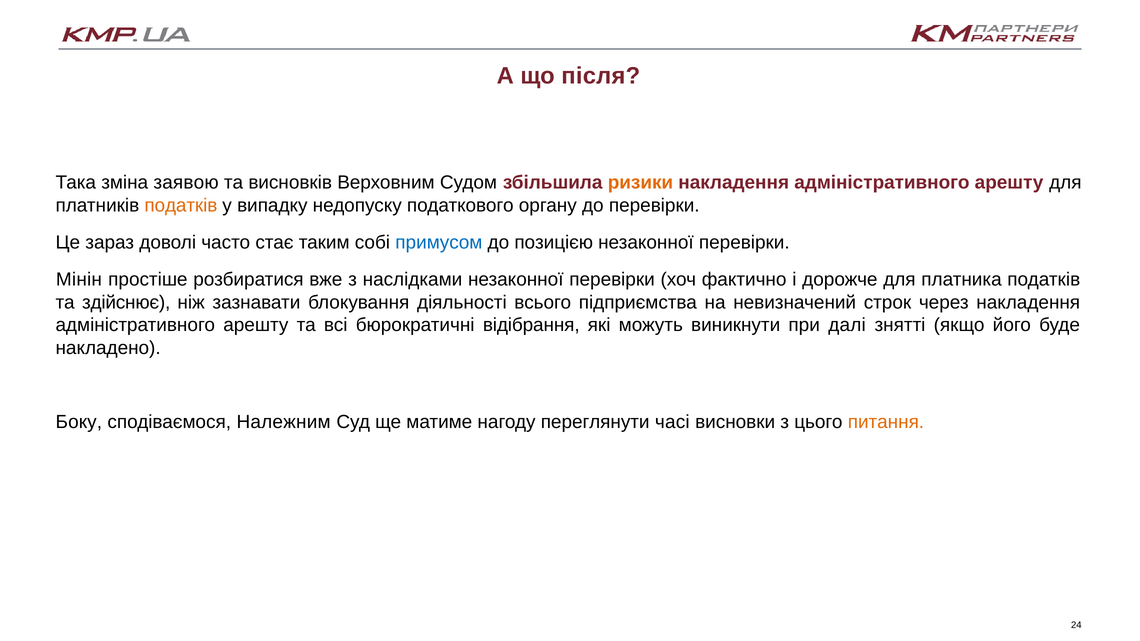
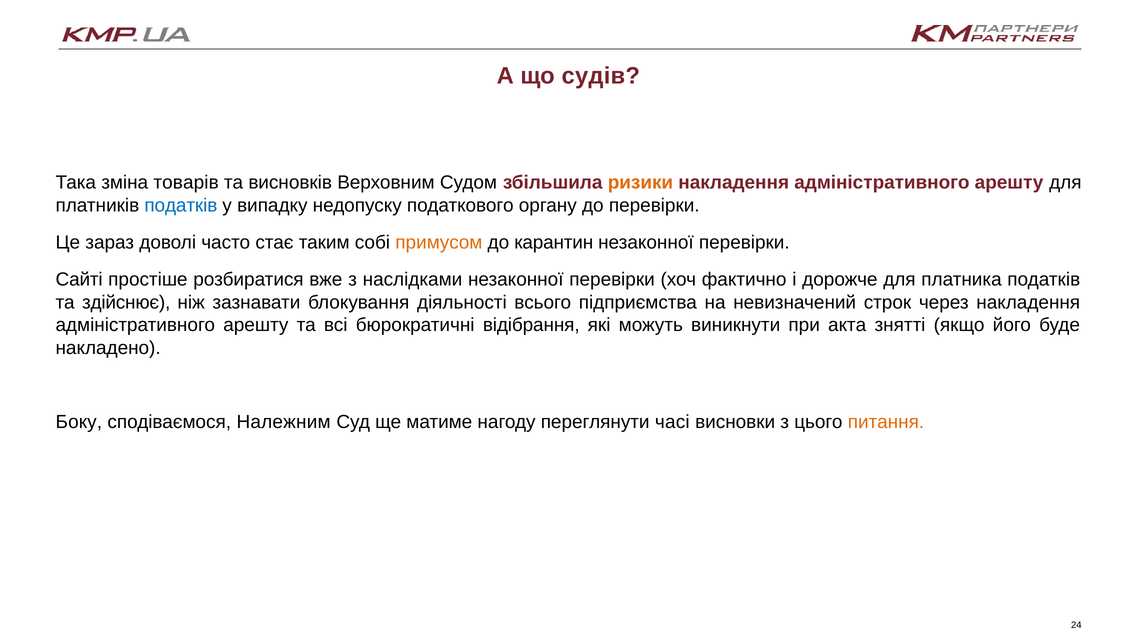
після: після -> судів
заявою: заявою -> товарів
податків at (181, 206) colour: orange -> blue
примусом colour: blue -> orange
позицією: позицією -> карантин
Мінін: Мінін -> Сайті
далі: далі -> акта
